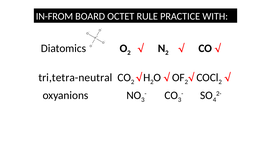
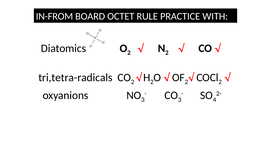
tri,tetra-neutral: tri,tetra-neutral -> tri,tetra-radicals
